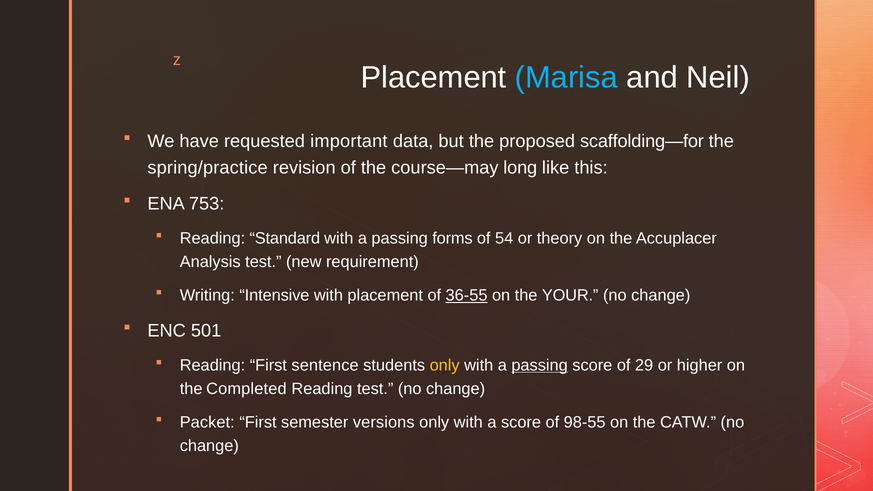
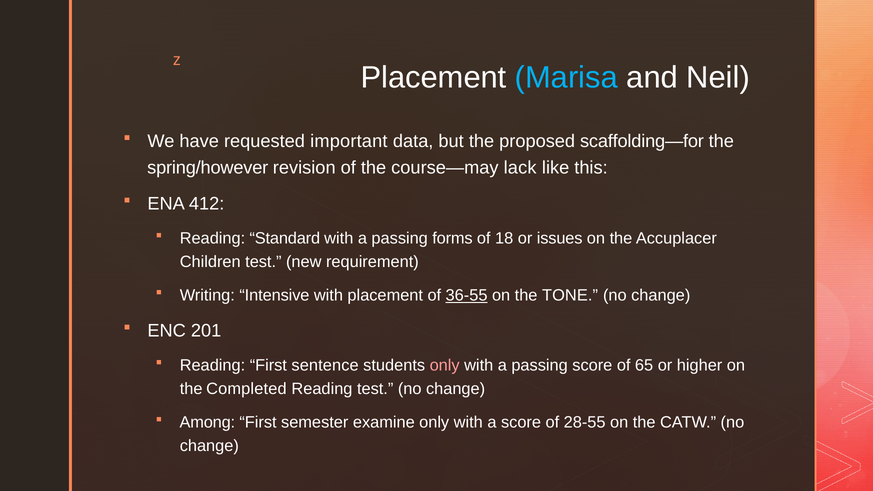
spring/practice: spring/practice -> spring/however
long: long -> lack
753: 753 -> 412
54: 54 -> 18
theory: theory -> issues
Analysis: Analysis -> Children
YOUR: YOUR -> TONE
501: 501 -> 201
only at (445, 365) colour: yellow -> pink
passing at (540, 365) underline: present -> none
29: 29 -> 65
Packet: Packet -> Among
versions: versions -> examine
98-55: 98-55 -> 28-55
